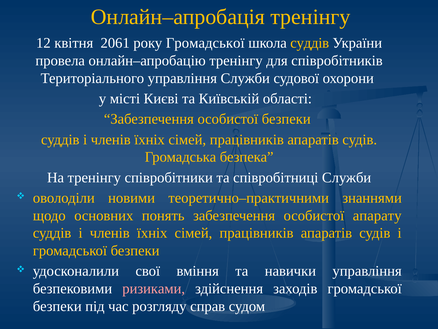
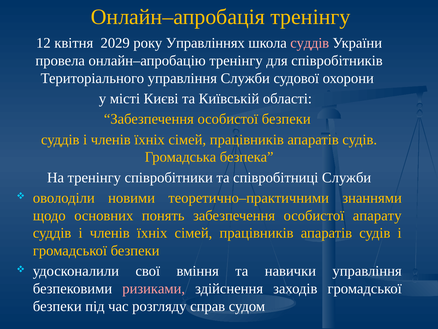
2061: 2061 -> 2029
року Громадської: Громадської -> Управліннях
суддів at (310, 43) colour: yellow -> pink
